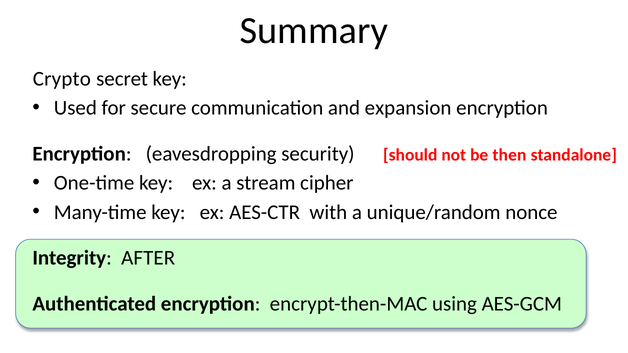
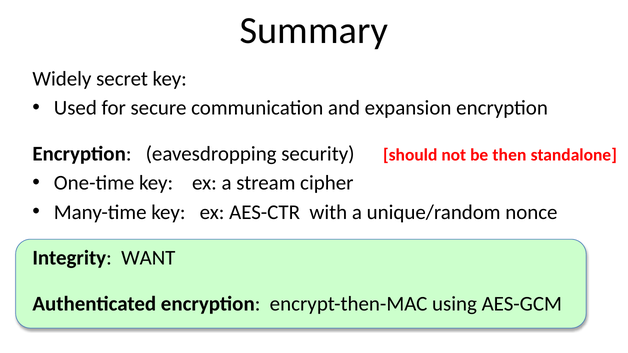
Crypto: Crypto -> Widely
AFTER: AFTER -> WANT
